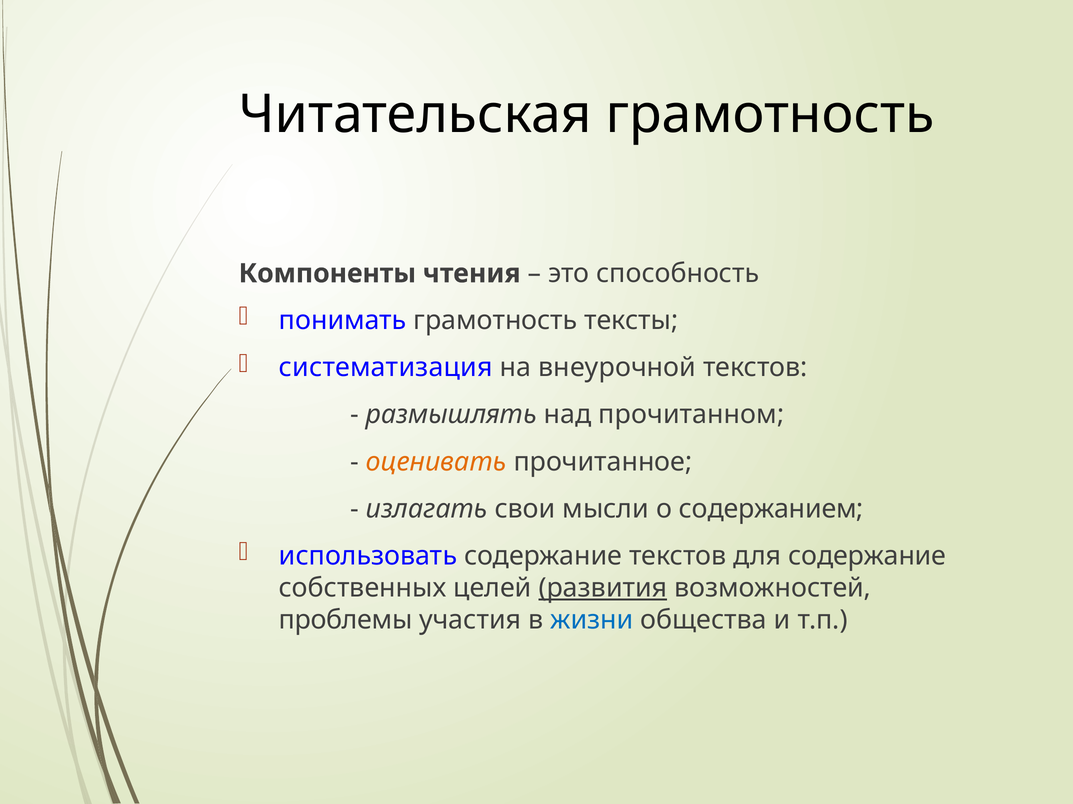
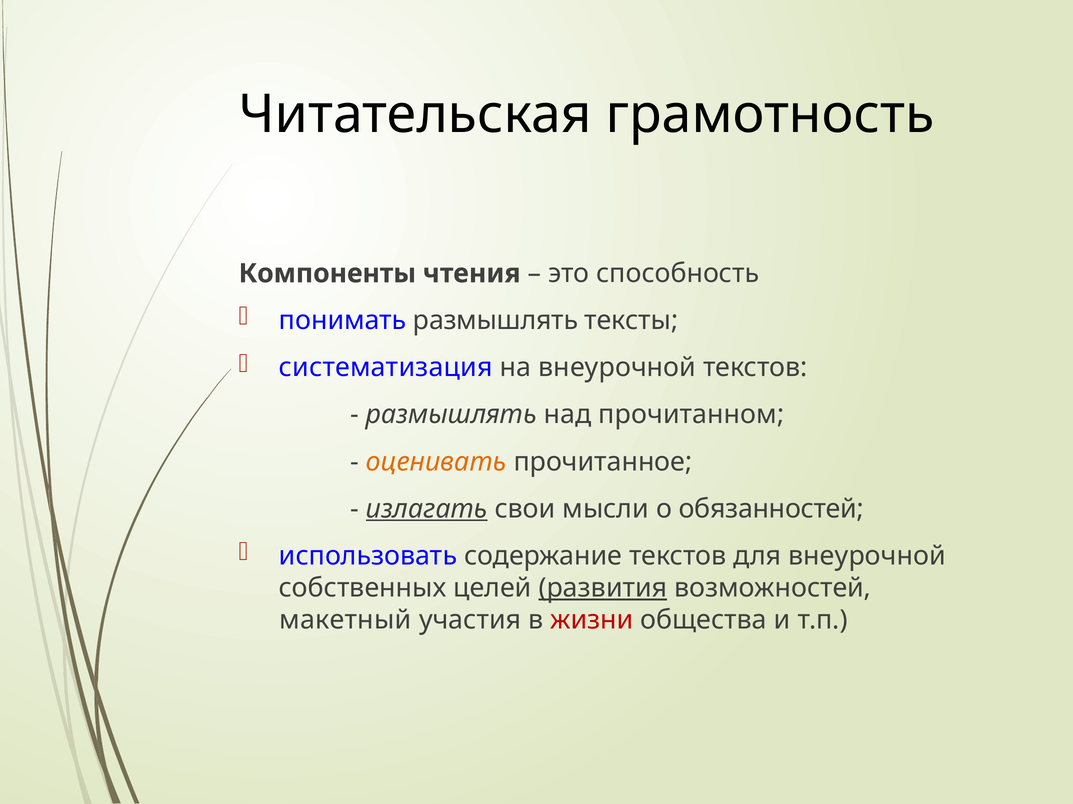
понимать грамотность: грамотность -> размышлять
излагать underline: none -> present
содержанием: содержанием -> обязанностей
для содержание: содержание -> внеурочной
проблемы: проблемы -> макетный
жизни colour: blue -> red
